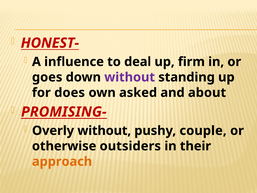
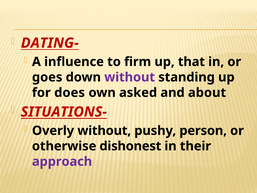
HONEST-: HONEST- -> DATING-
deal: deal -> firm
firm: firm -> that
PROMISING-: PROMISING- -> SITUATIONS-
couple: couple -> person
outsiders: outsiders -> dishonest
approach colour: orange -> purple
